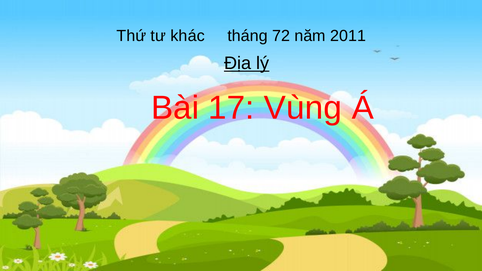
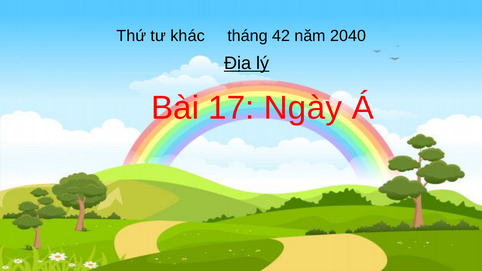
72: 72 -> 42
2011: 2011 -> 2040
Vùng: Vùng -> Ngày
